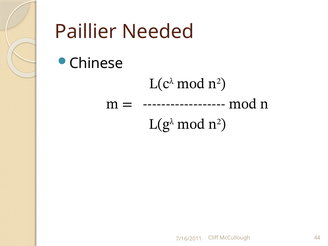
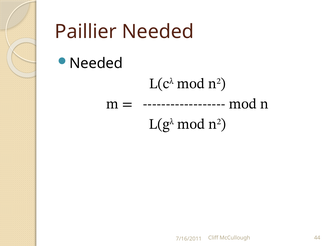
Chinese at (96, 63): Chinese -> Needed
